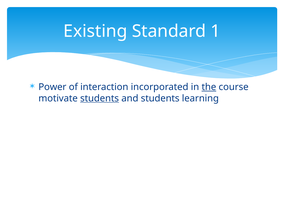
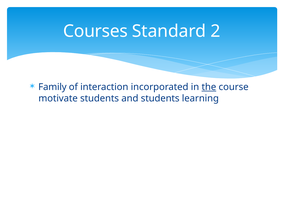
Existing: Existing -> Courses
1: 1 -> 2
Power: Power -> Family
students at (100, 98) underline: present -> none
